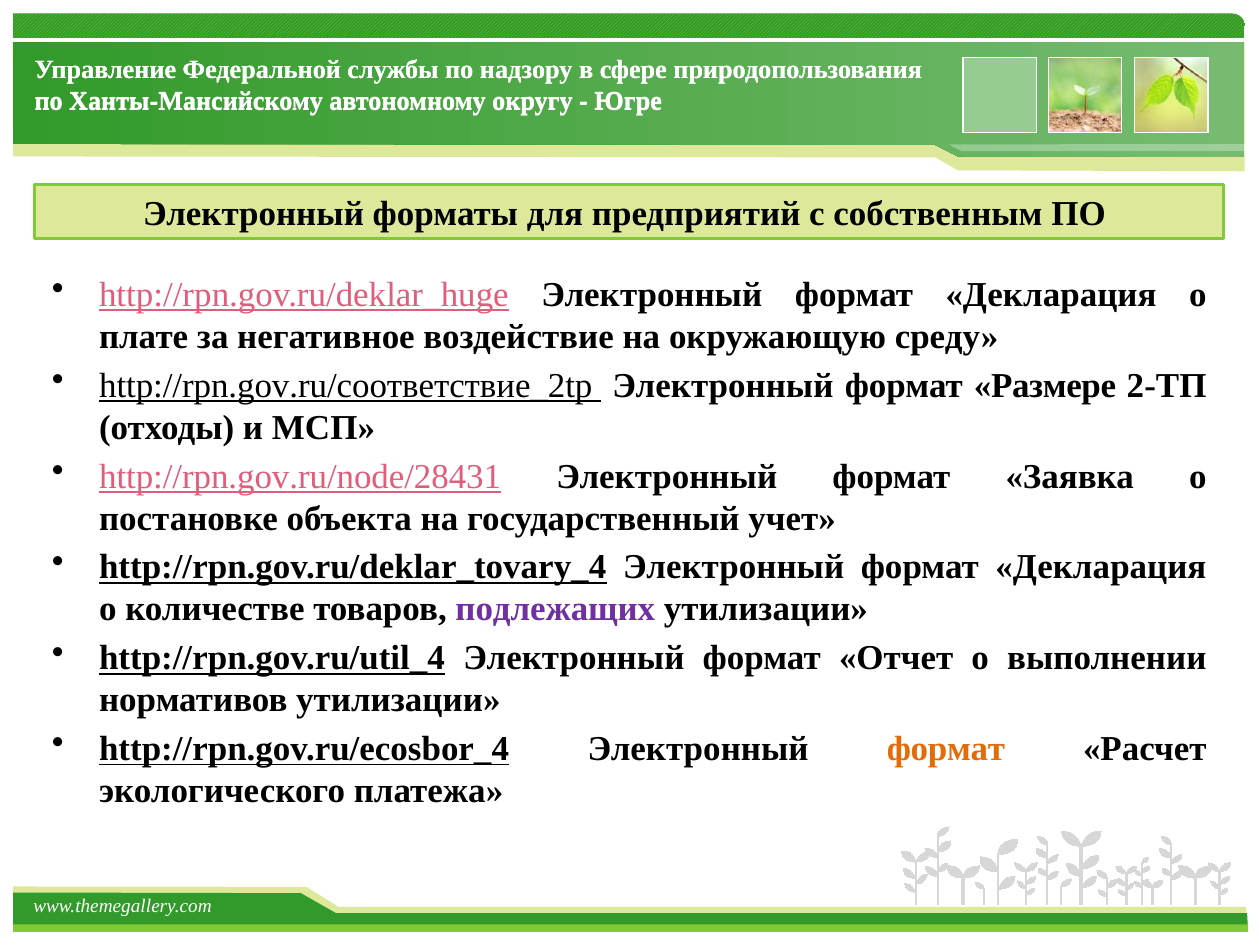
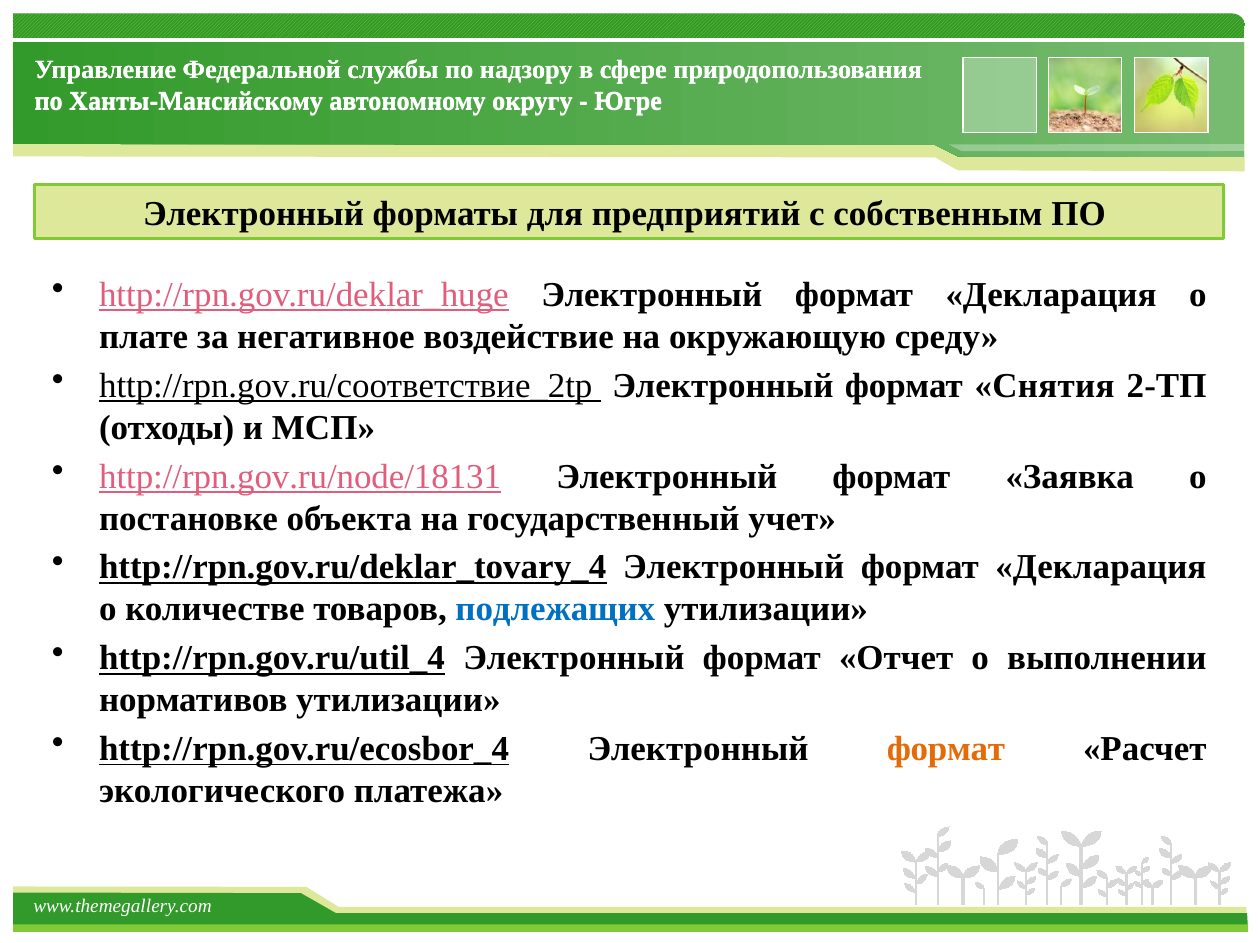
Размере: Размере -> Снятия
http://rpn.gov.ru/node/28431: http://rpn.gov.ru/node/28431 -> http://rpn.gov.ru/node/18131
подлежащих colour: purple -> blue
